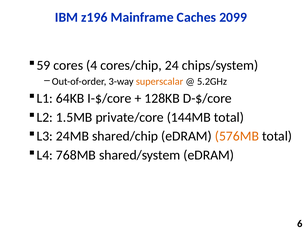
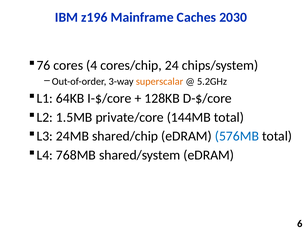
2099: 2099 -> 2030
59: 59 -> 76
576MB colour: orange -> blue
